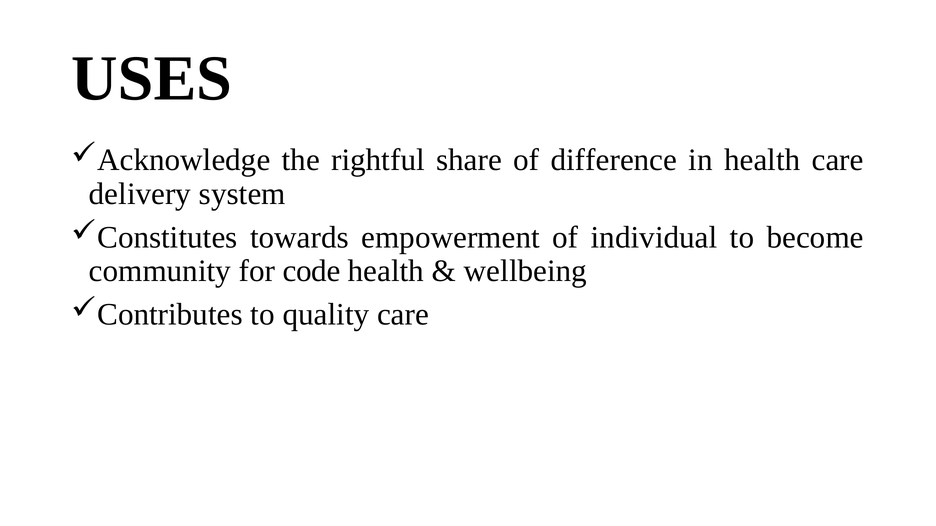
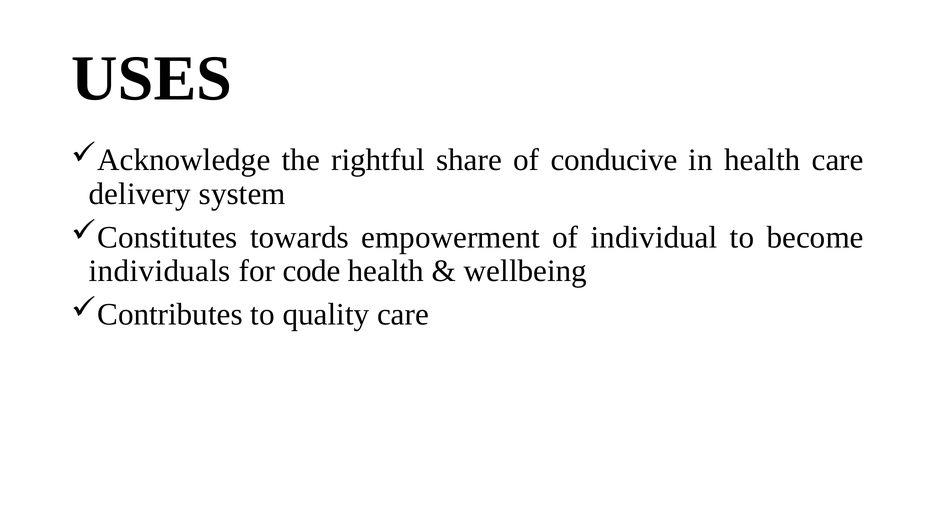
difference: difference -> conducive
community: community -> individuals
